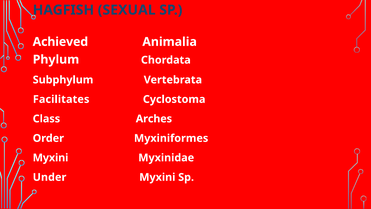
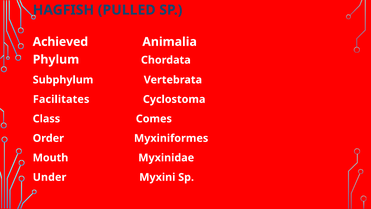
SEXUAL: SEXUAL -> PULLED
Arches: Arches -> Comes
Myxini at (51, 158): Myxini -> Mouth
